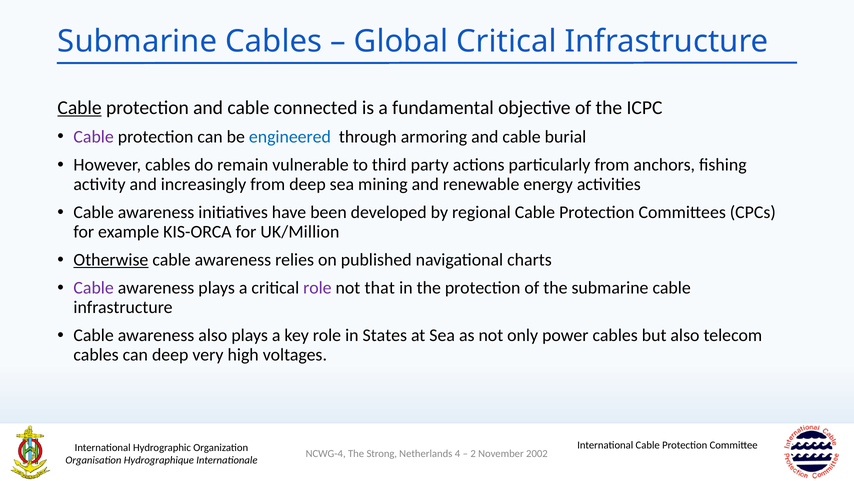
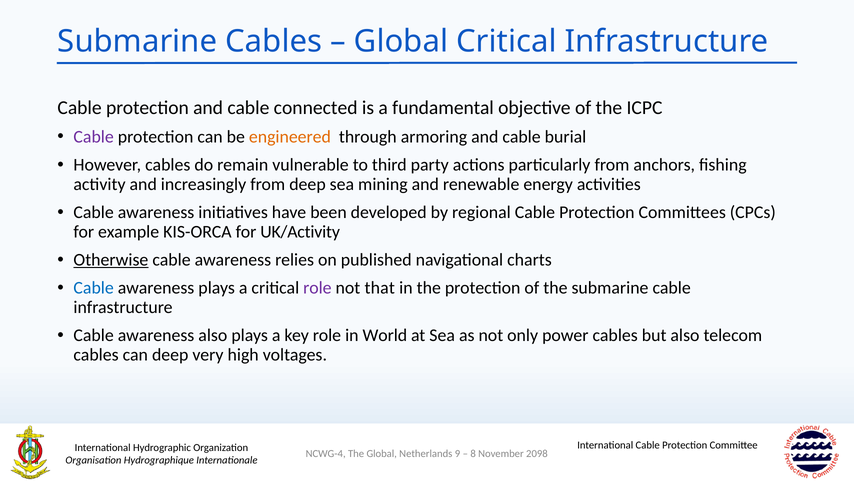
Cable at (80, 108) underline: present -> none
engineered colour: blue -> orange
UK/Million: UK/Million -> UK/Activity
Cable at (94, 288) colour: purple -> blue
States: States -> World
The Strong: Strong -> Global
4: 4 -> 9
2: 2 -> 8
2002: 2002 -> 2098
